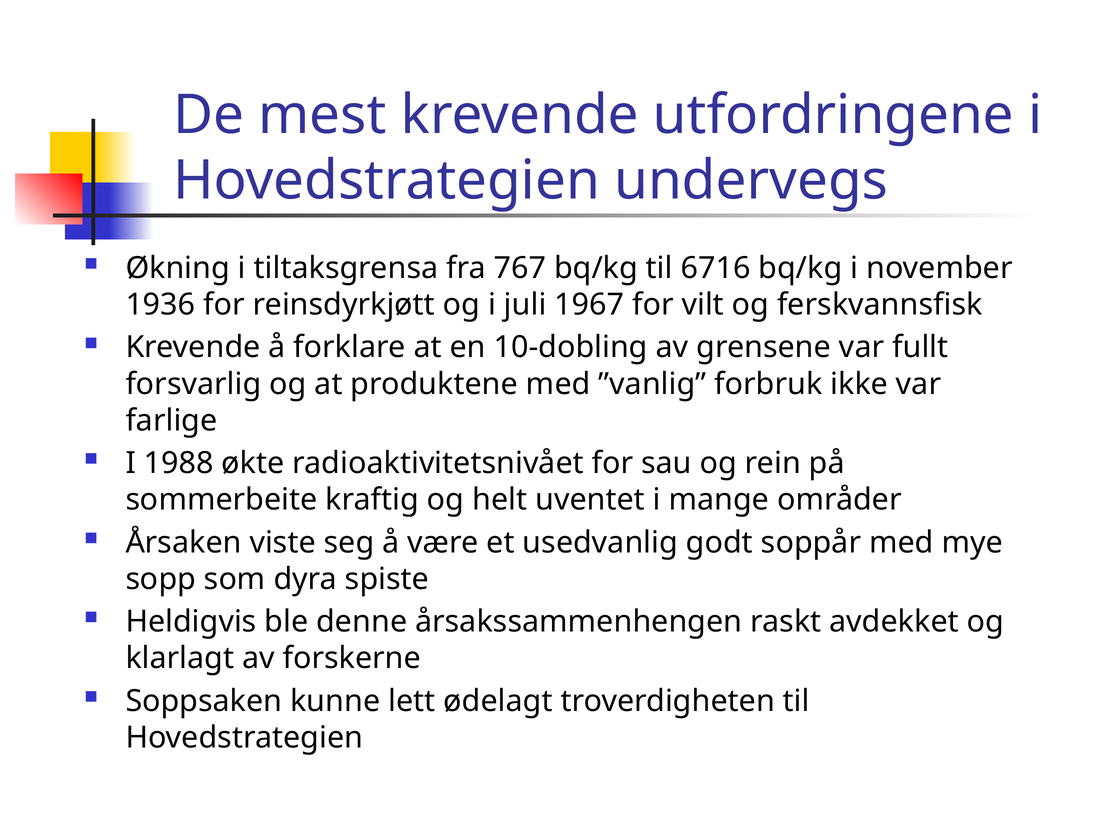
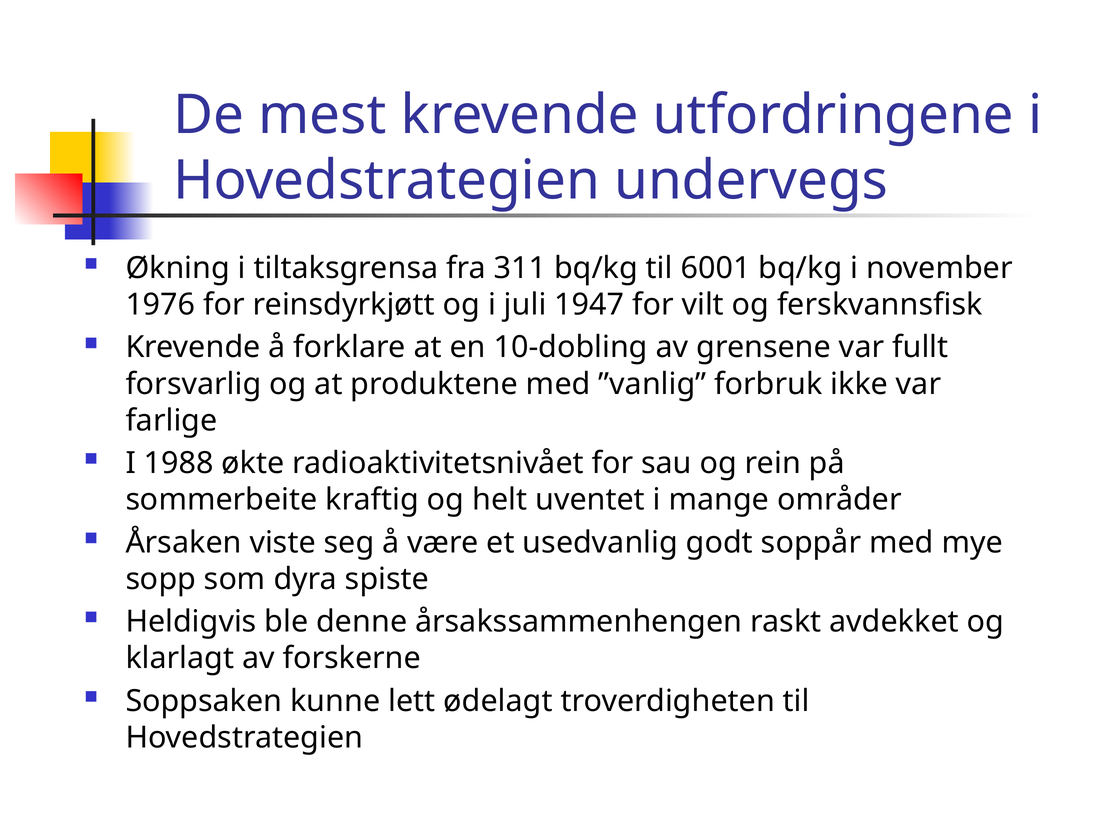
767: 767 -> 311
6716: 6716 -> 6001
1936: 1936 -> 1976
1967: 1967 -> 1947
